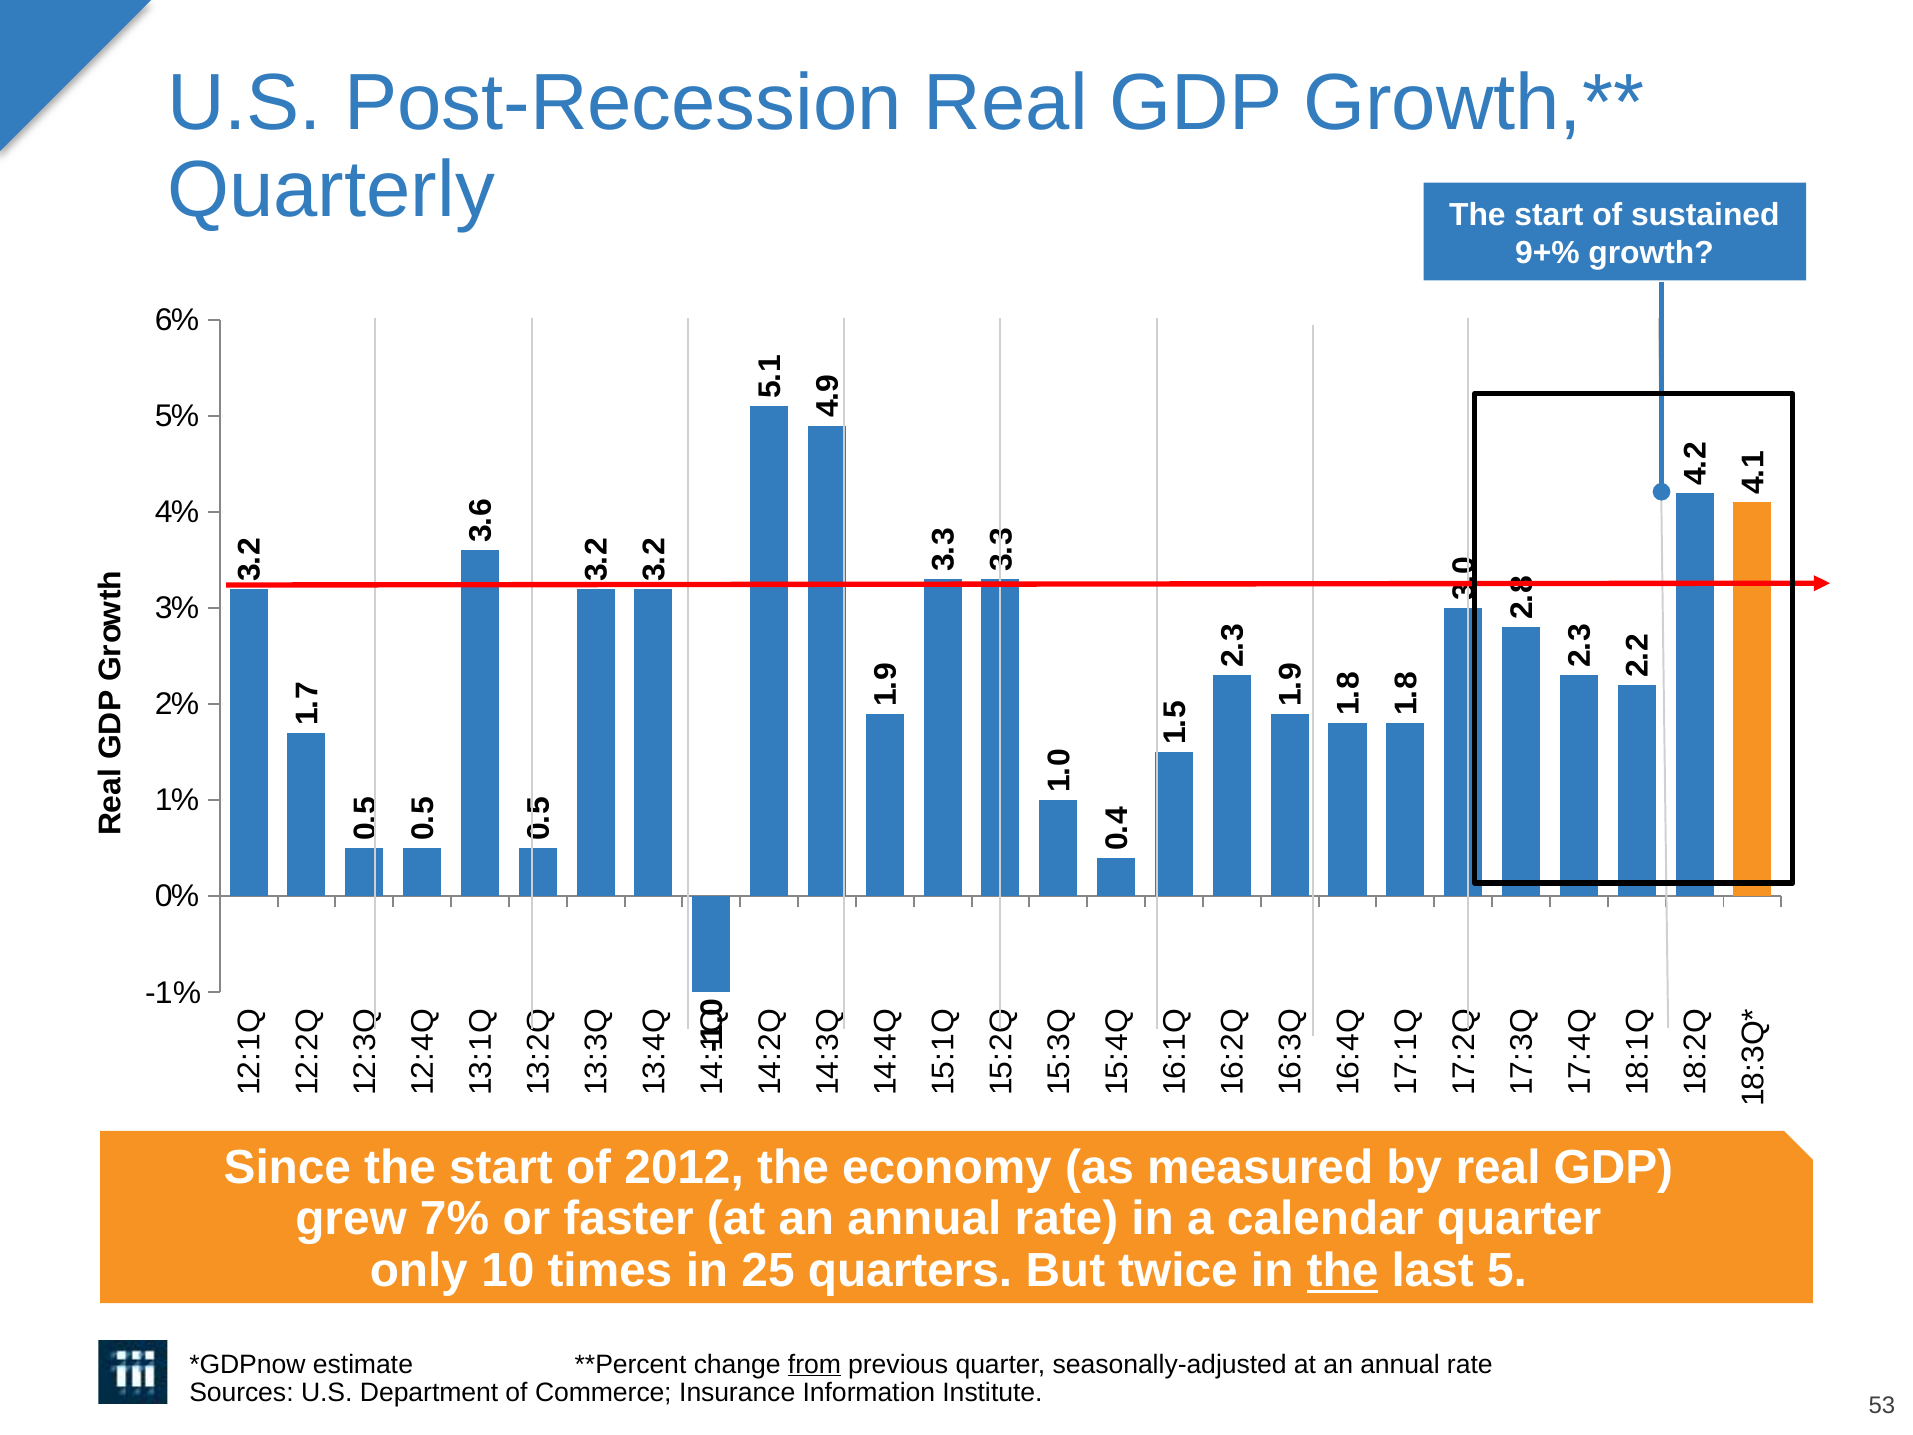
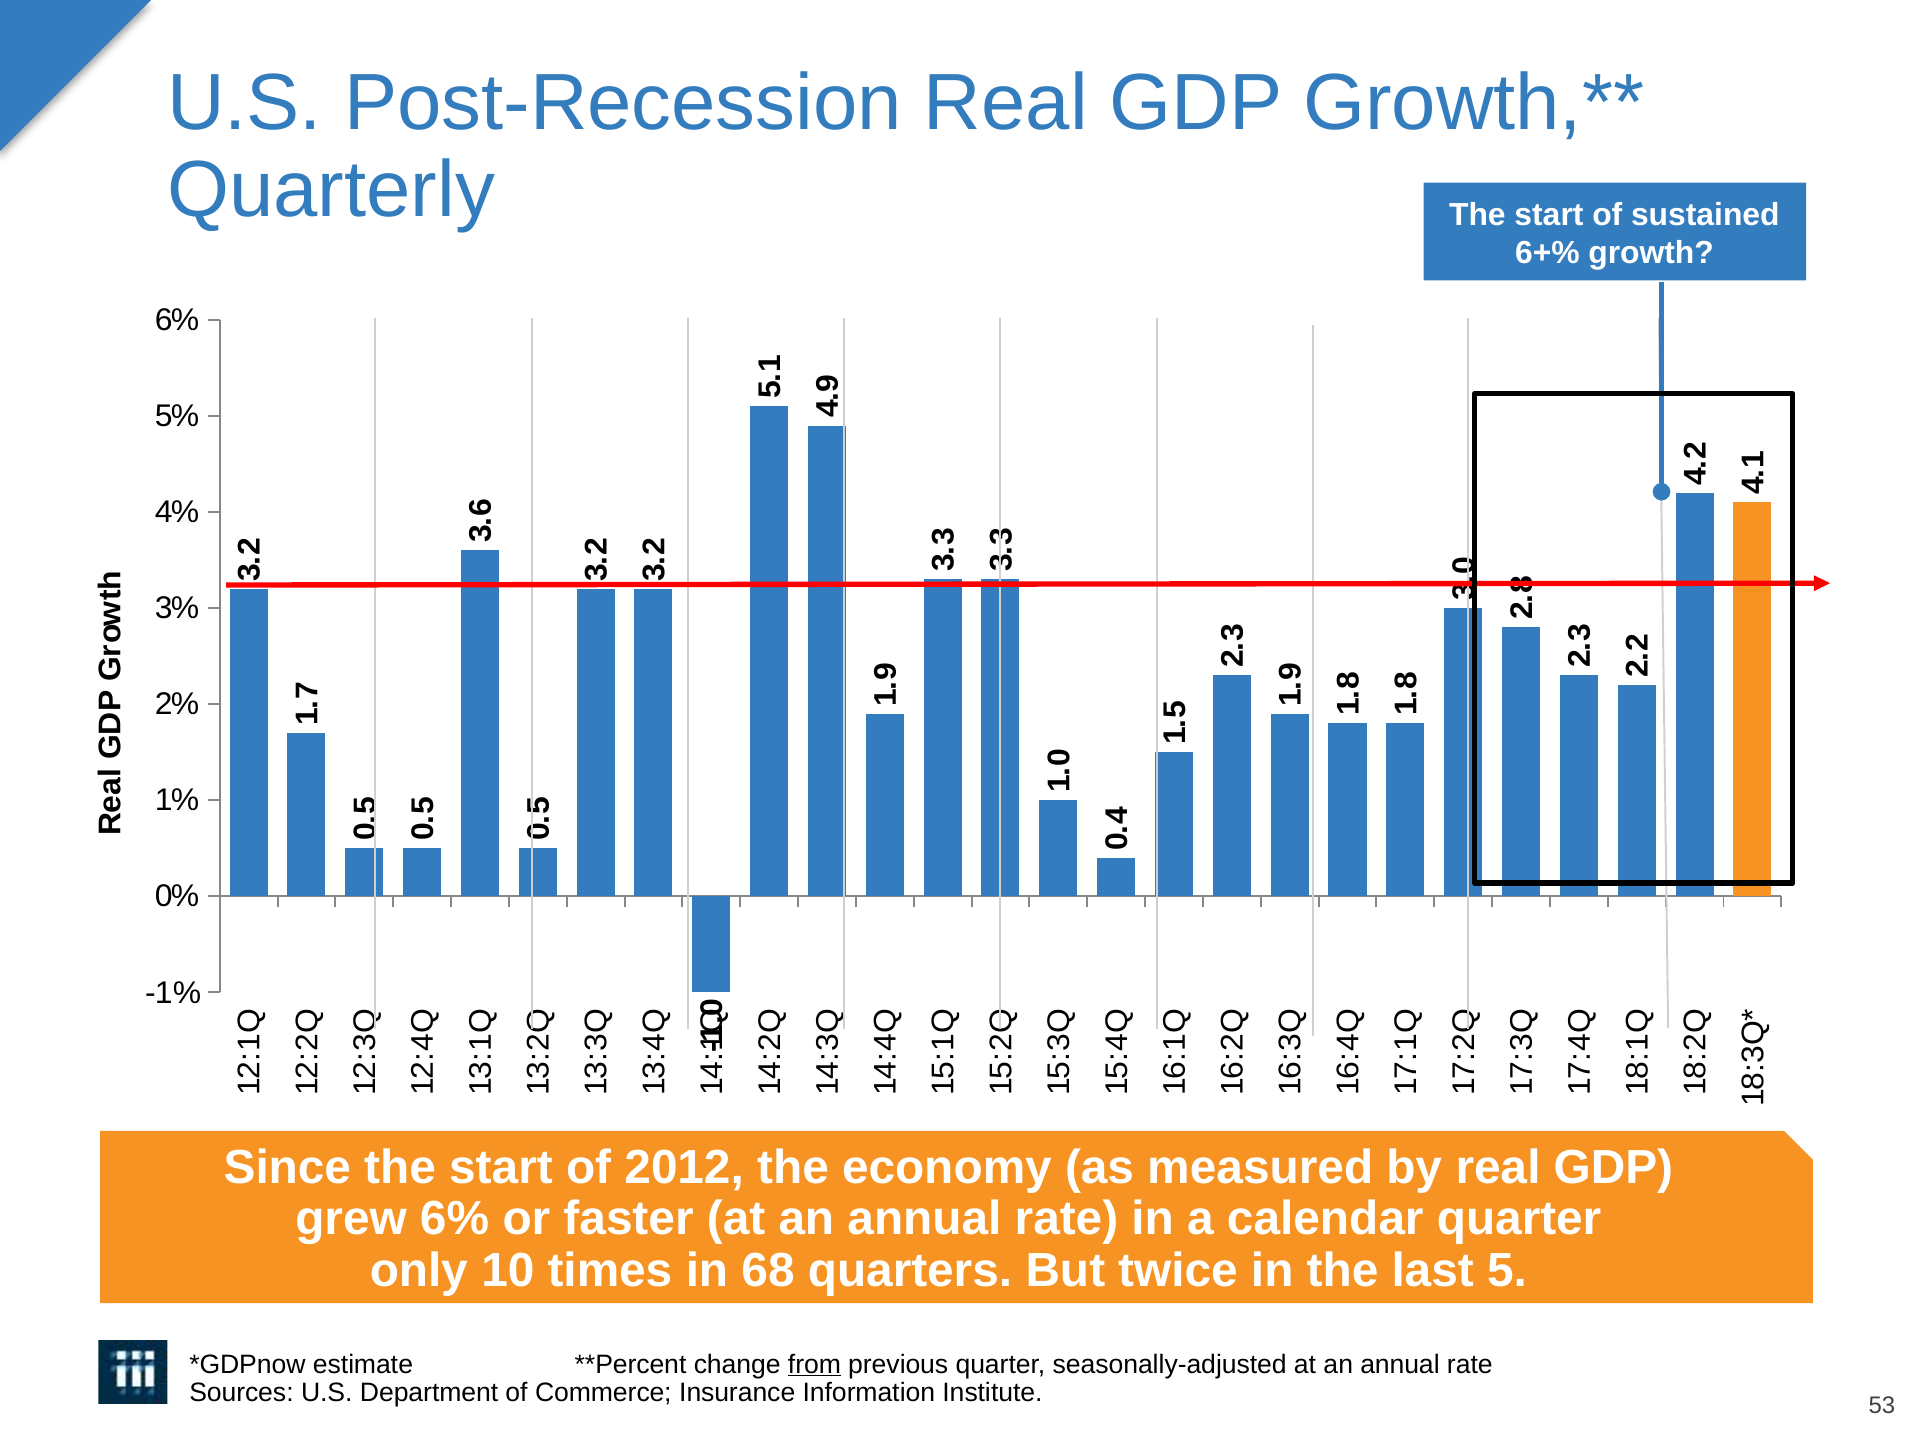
9+%: 9+% -> 6+%
grew 7%: 7% -> 6%
25: 25 -> 68
the at (1343, 1271) underline: present -> none
